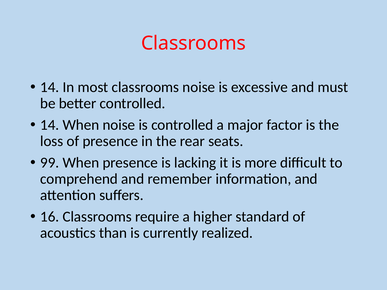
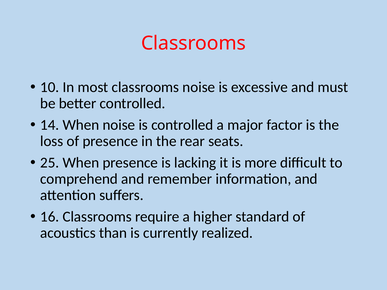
14 at (50, 87): 14 -> 10
99: 99 -> 25
